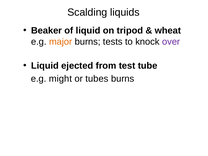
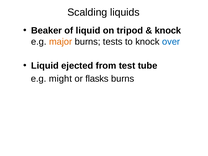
wheat at (168, 31): wheat -> knock
over colour: purple -> blue
tubes: tubes -> flasks
